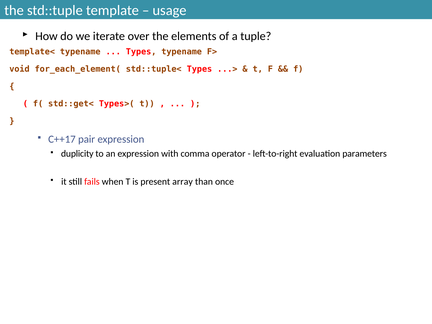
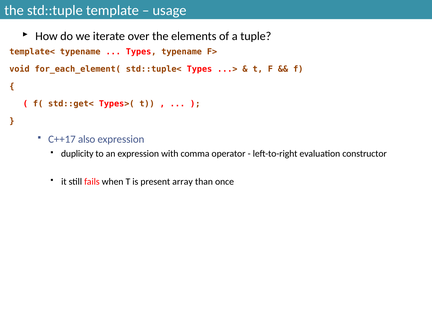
pair: pair -> also
parameters: parameters -> constructor
